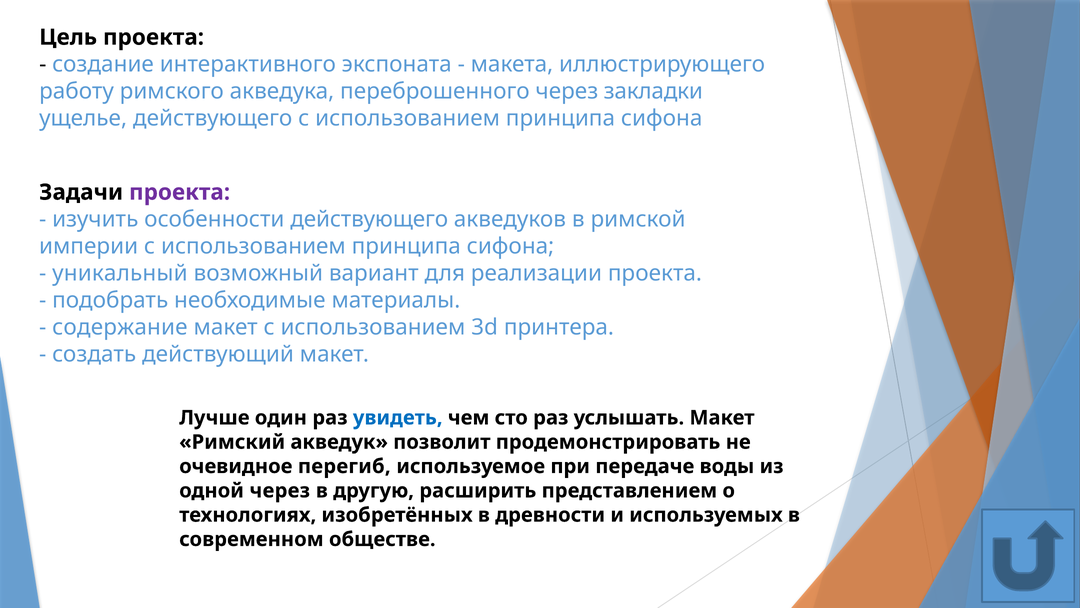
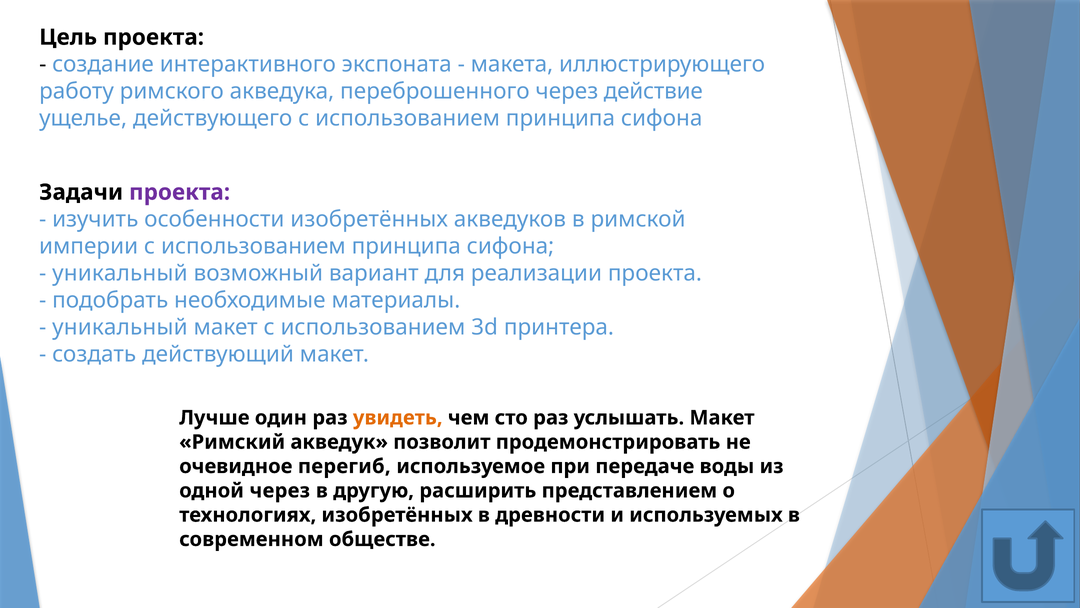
закладки: закладки -> действие
особенности действующего: действующего -> изобретённых
содержание at (120, 327): содержание -> уникальный
увидеть colour: blue -> orange
